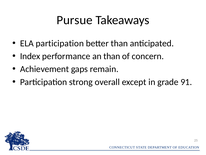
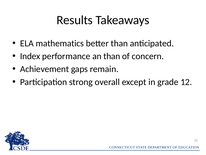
Pursue: Pursue -> Results
ELA participation: participation -> mathematics
91: 91 -> 12
